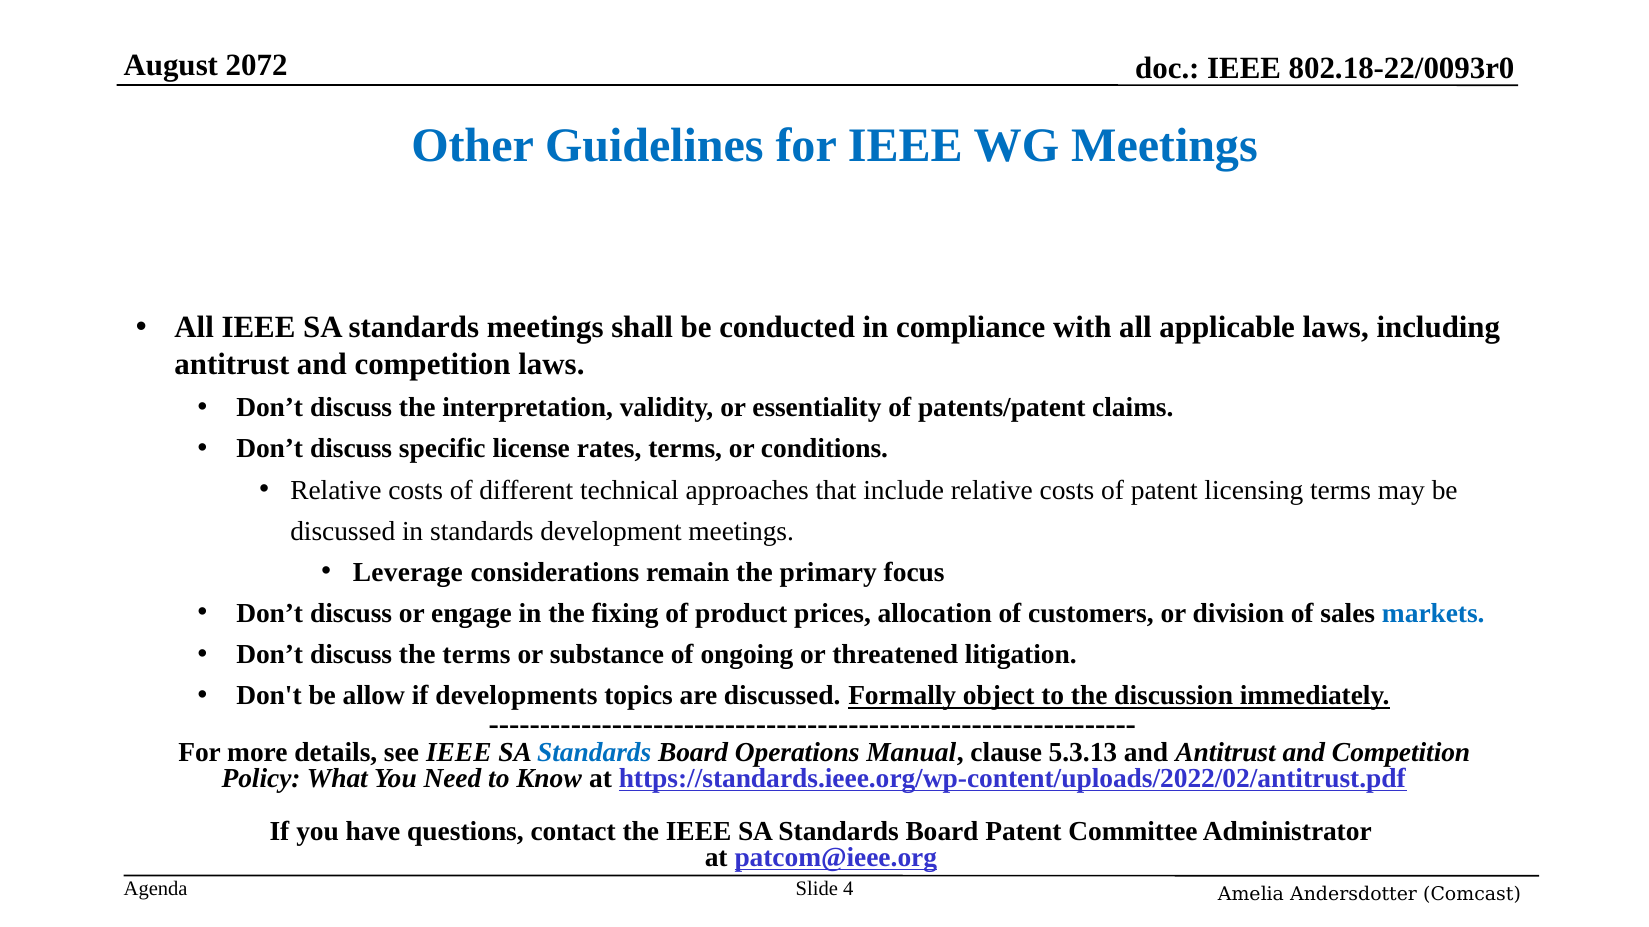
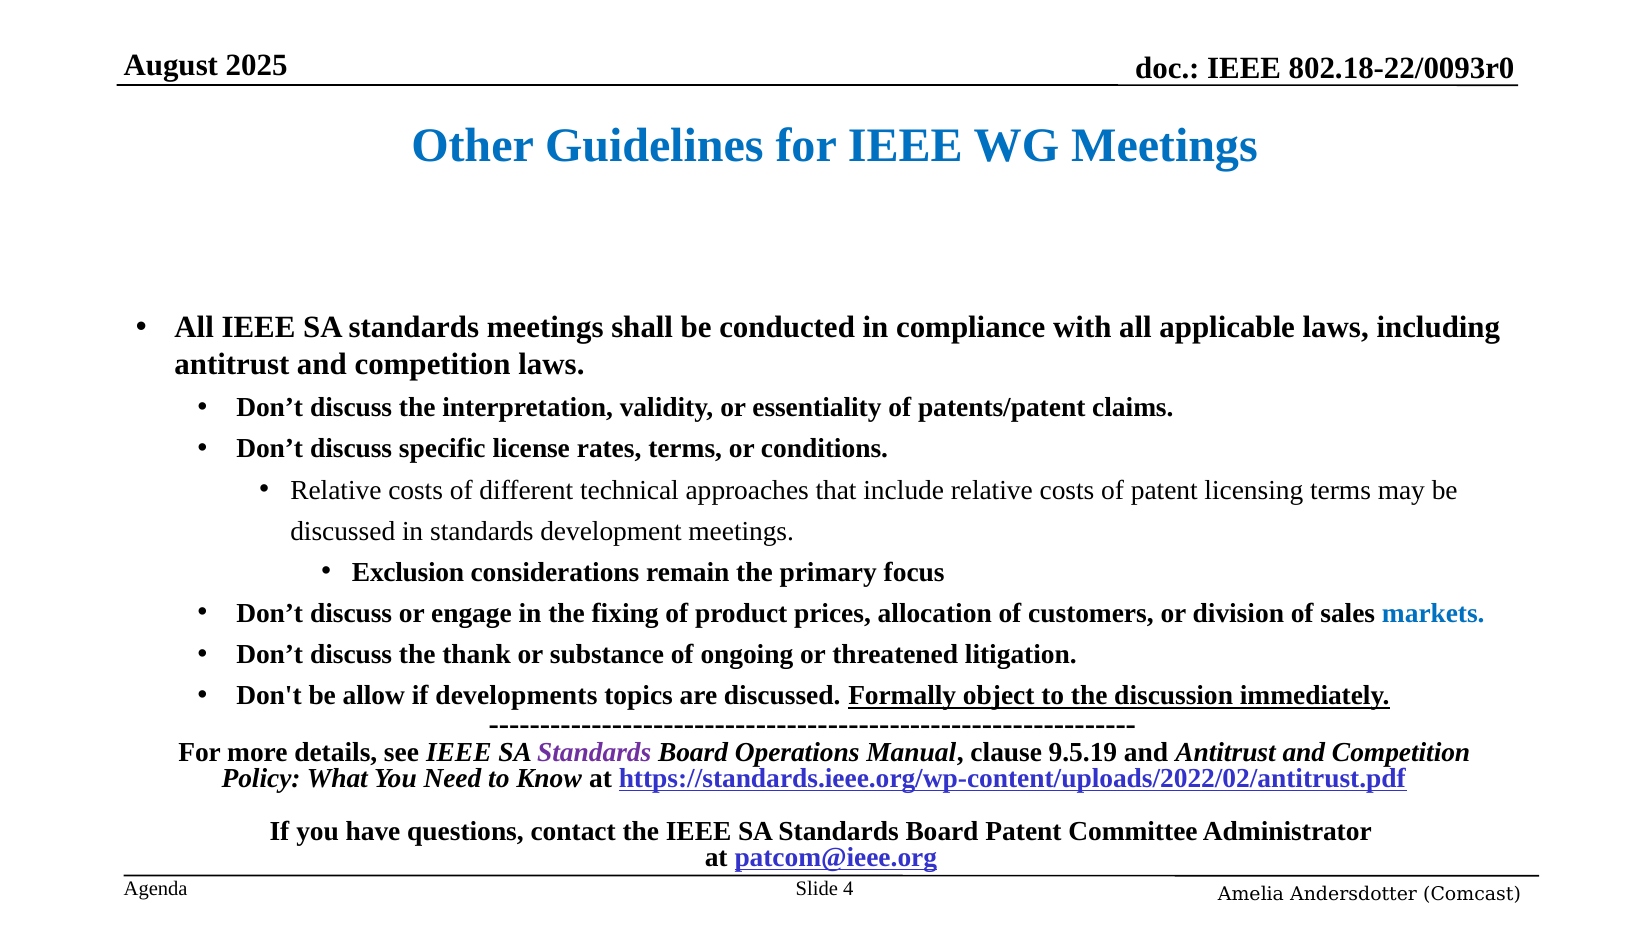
2072: 2072 -> 2025
Leverage: Leverage -> Exclusion
the terms: terms -> thank
Standards at (594, 753) colour: blue -> purple
5.3.13: 5.3.13 -> 9.5.19
